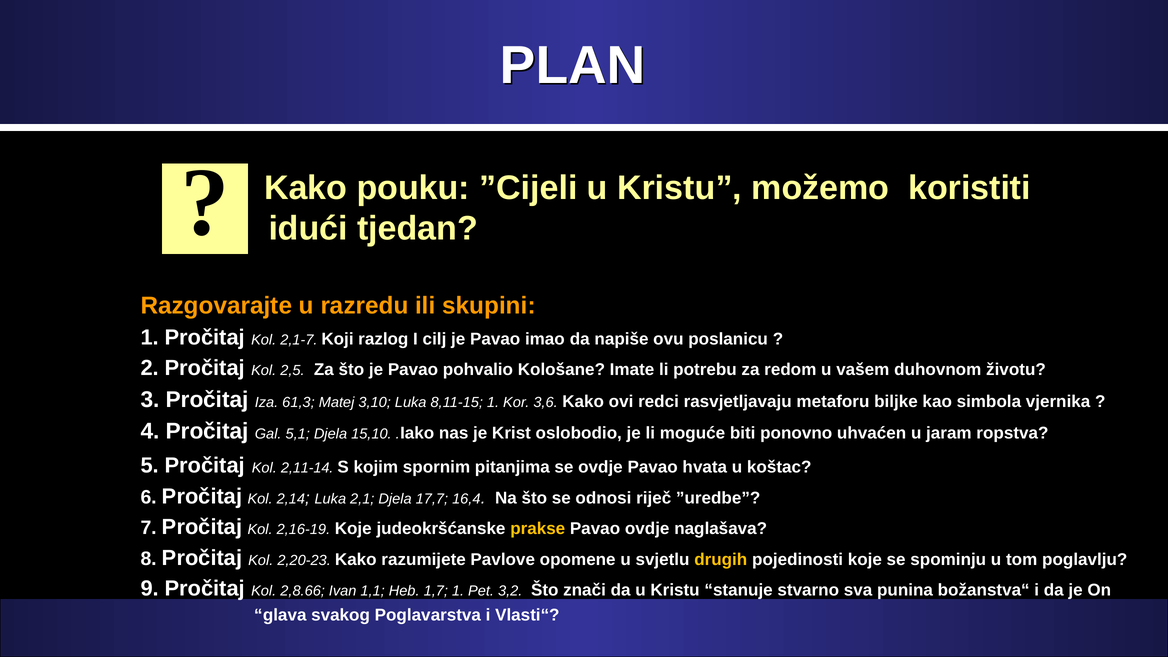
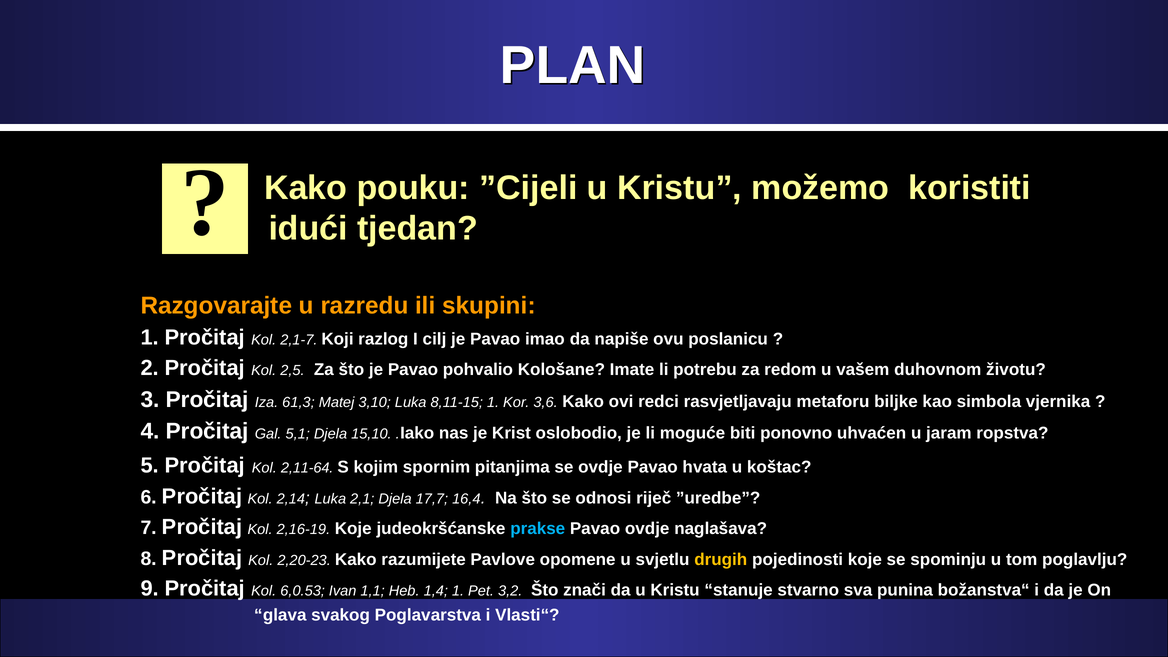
2,11-14: 2,11-14 -> 2,11-64
prakse colour: yellow -> light blue
2,8.66: 2,8.66 -> 6,0.53
1,7: 1,7 -> 1,4
